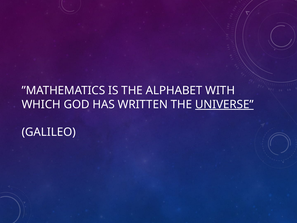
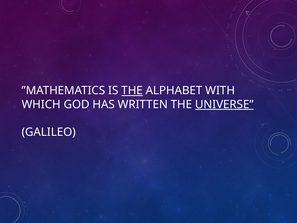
THE at (132, 90) underline: none -> present
